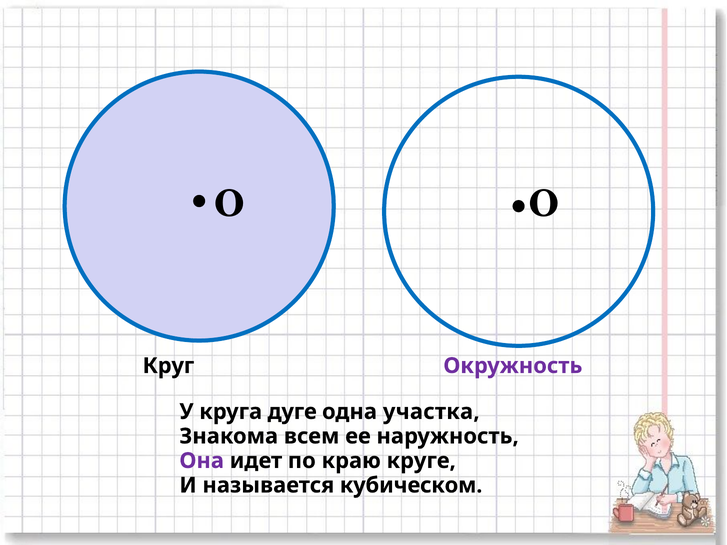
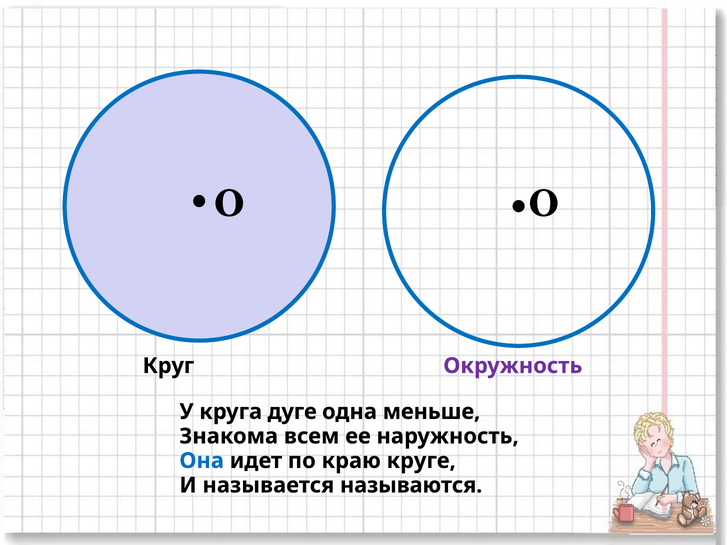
участка: участка -> меньше
Она colour: purple -> blue
кубическом: кубическом -> называются
